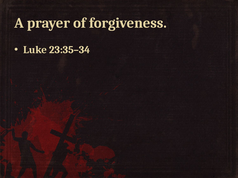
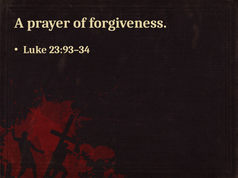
23:35–34: 23:35–34 -> 23:93–34
